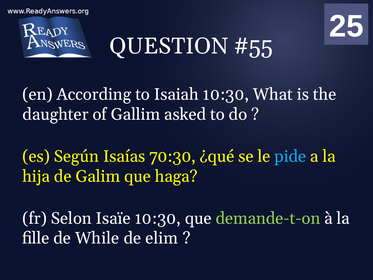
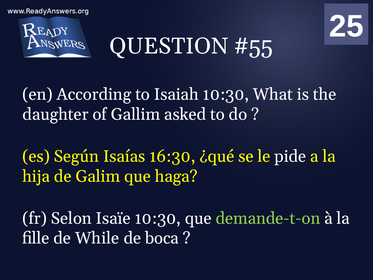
70:30: 70:30 -> 16:30
pide colour: light blue -> white
elim: elim -> boca
